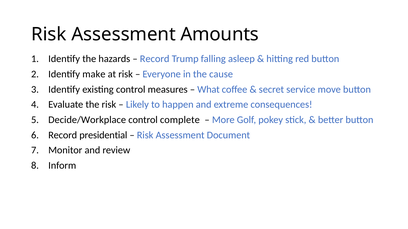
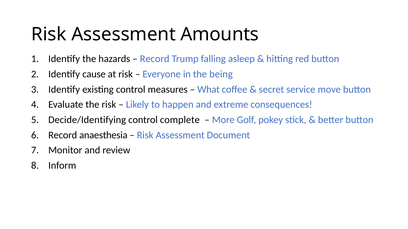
make: make -> cause
cause: cause -> being
Decide/Workplace: Decide/Workplace -> Decide/Identifying
presidential: presidential -> anaesthesia
